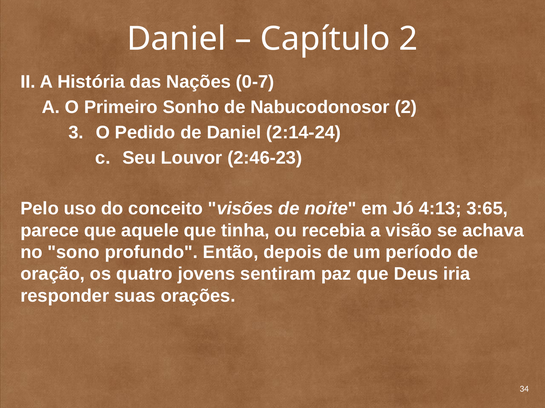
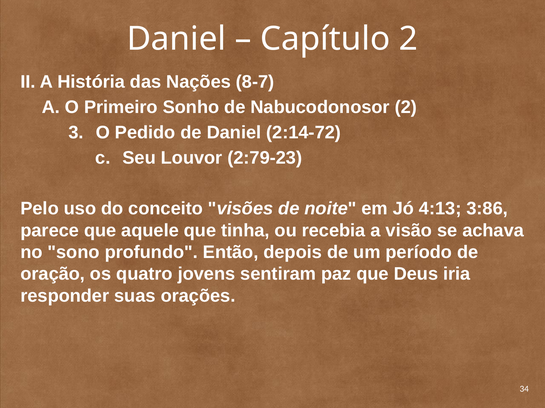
0-7: 0-7 -> 8-7
2:14-24: 2:14-24 -> 2:14-72
2:46-23: 2:46-23 -> 2:79-23
3:65: 3:65 -> 3:86
